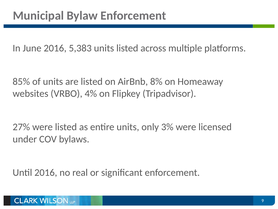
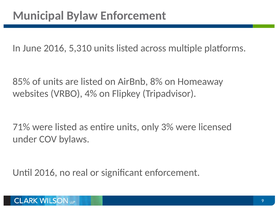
5,383: 5,383 -> 5,310
27%: 27% -> 71%
